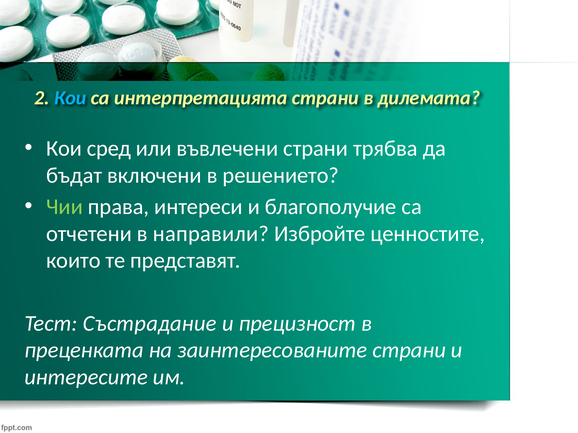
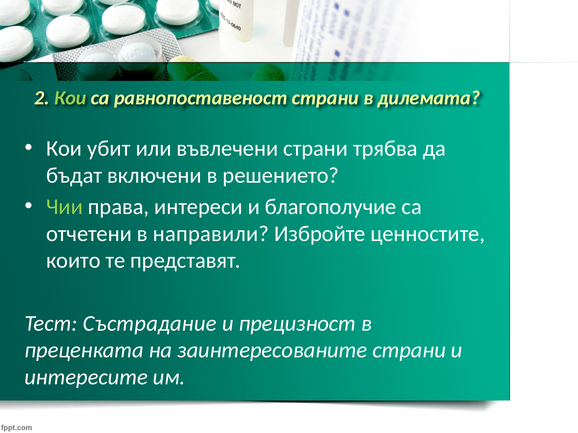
Кои at (70, 98) colour: light blue -> light green
интерпретацията: интерпретацията -> равнопоставеност
сред: сред -> убит
